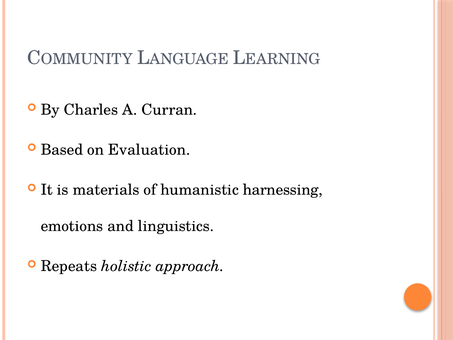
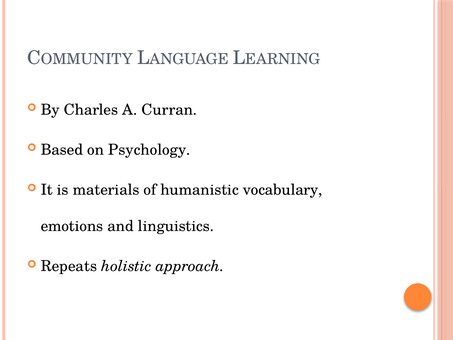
Evaluation: Evaluation -> Psychology
harnessing: harnessing -> vocabulary
